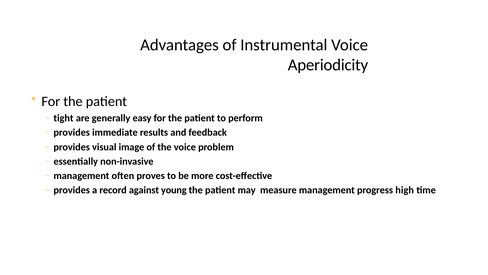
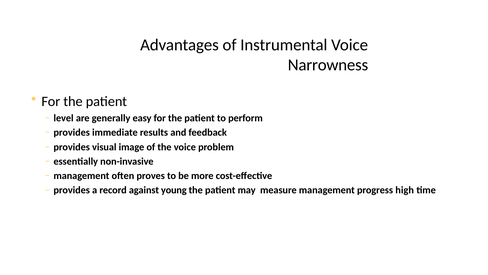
Aperiodicity: Aperiodicity -> Narrowness
tight: tight -> level
